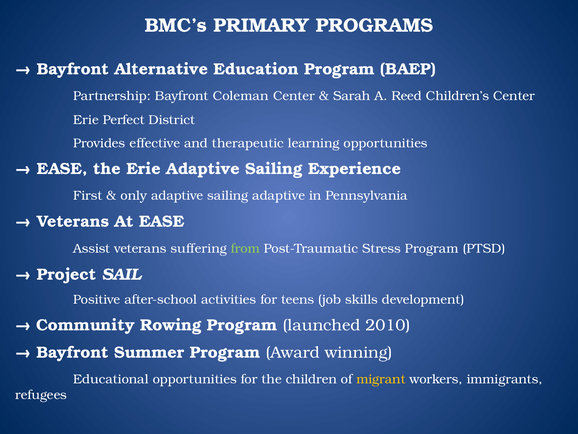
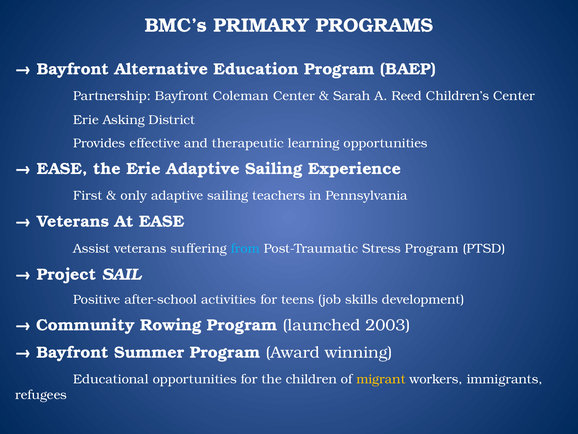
Perfect: Perfect -> Asking
sailing adaptive: adaptive -> teachers
from colour: light green -> light blue
2010: 2010 -> 2003
